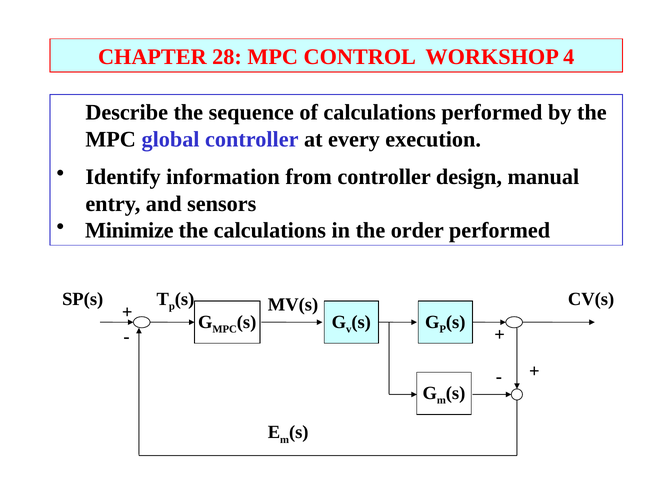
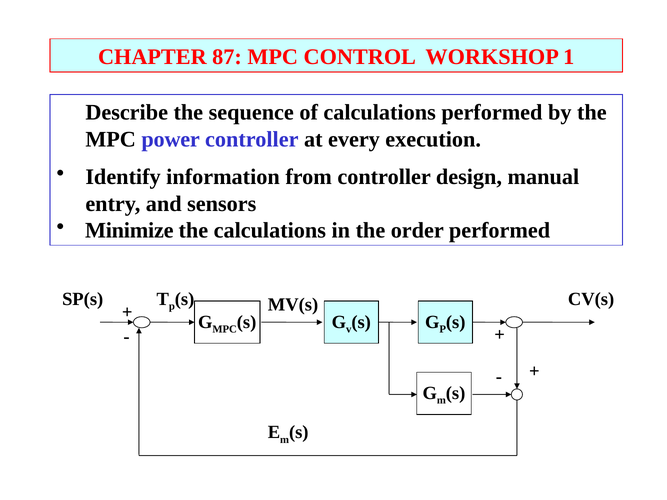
28: 28 -> 87
4: 4 -> 1
global: global -> power
